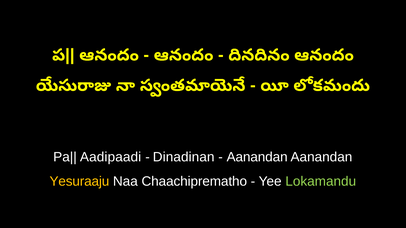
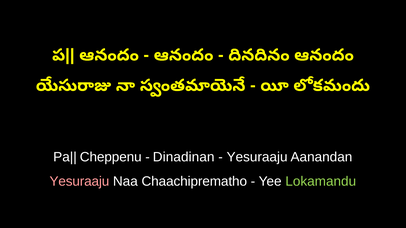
Aadipaadi: Aadipaadi -> Cheppenu
Aanandan at (257, 157): Aanandan -> Yesuraaju
Yesuraaju at (79, 182) colour: yellow -> pink
